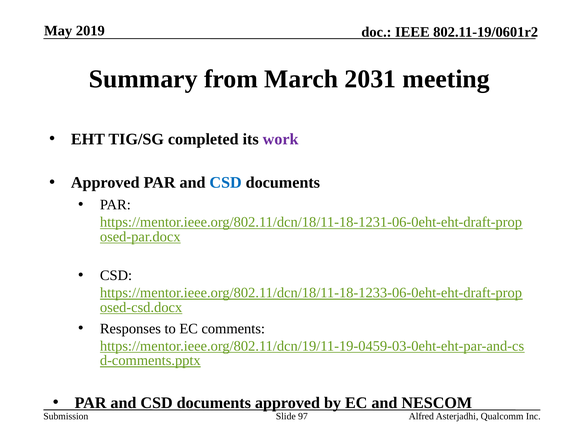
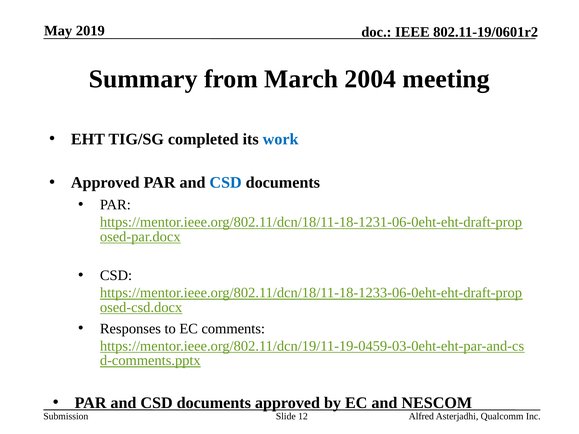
2031: 2031 -> 2004
work colour: purple -> blue
97: 97 -> 12
